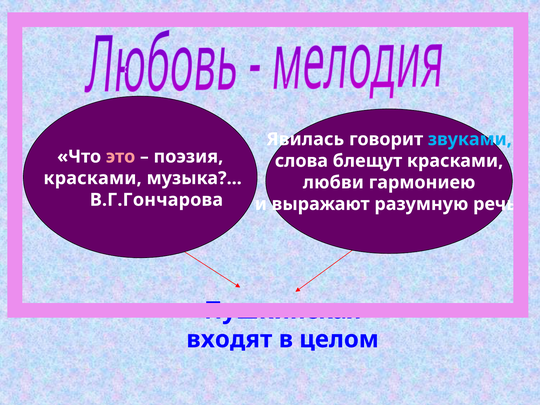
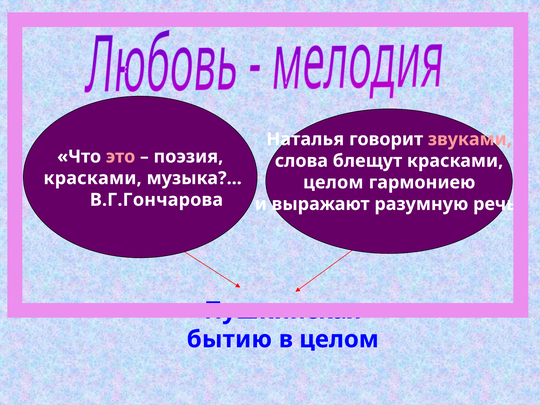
Явилась: Явилась -> Наталья
звуками colour: light blue -> pink
любви at (333, 182): любви -> целом
входят: входят -> бытию
